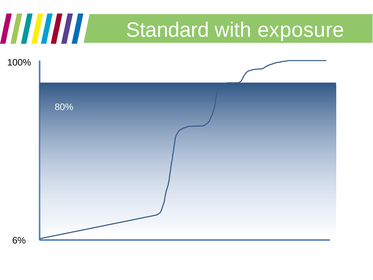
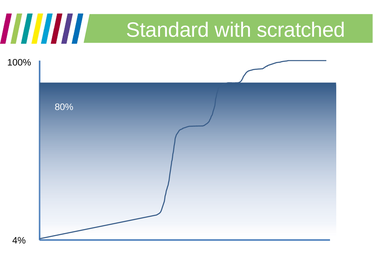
exposure: exposure -> scratched
6%: 6% -> 4%
